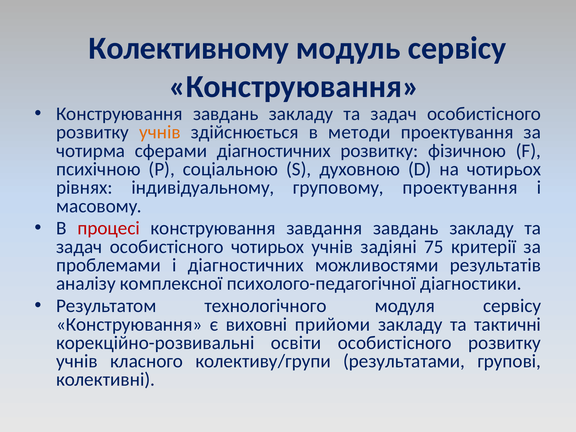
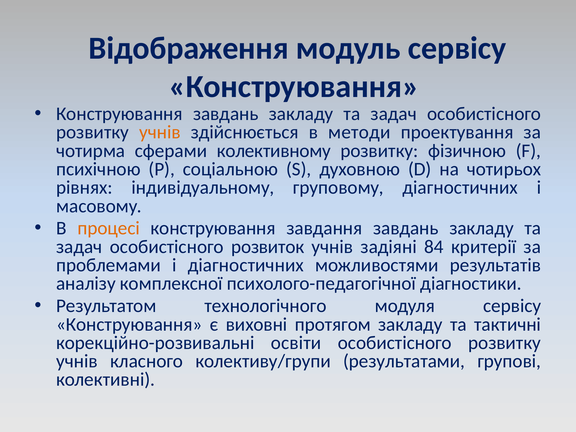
Колективному: Колективному -> Відображення
сферами діагностичних: діагностичних -> колективному
груповому проектування: проектування -> діагностичних
процесі colour: red -> orange
особистісного чотирьох: чотирьох -> розвиток
75: 75 -> 84
прийоми: прийоми -> протягом
